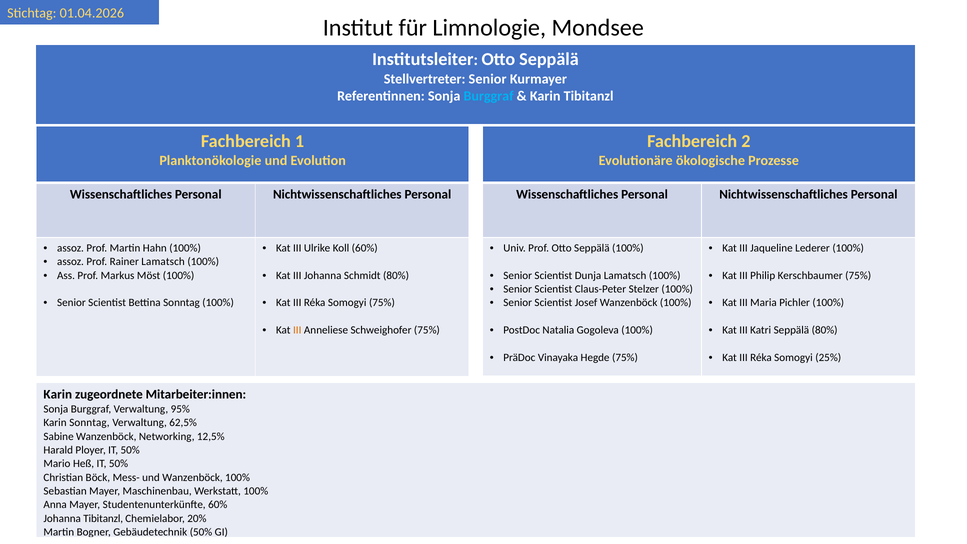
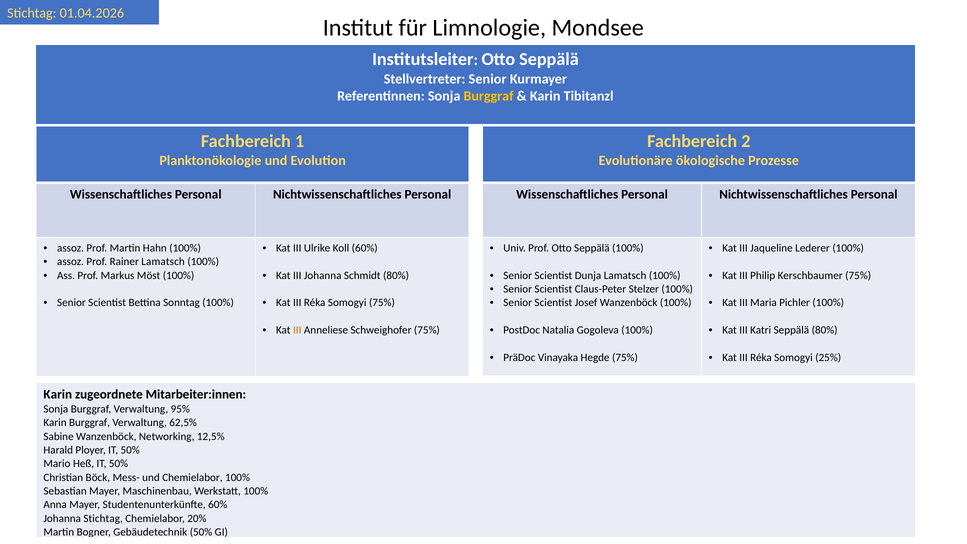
Burggraf at (489, 96) colour: light blue -> yellow
Karin Sonntag: Sonntag -> Burggraf
und Wanzenböck: Wanzenböck -> Chemielabor
Johanna Tibitanzl: Tibitanzl -> Stichtag
